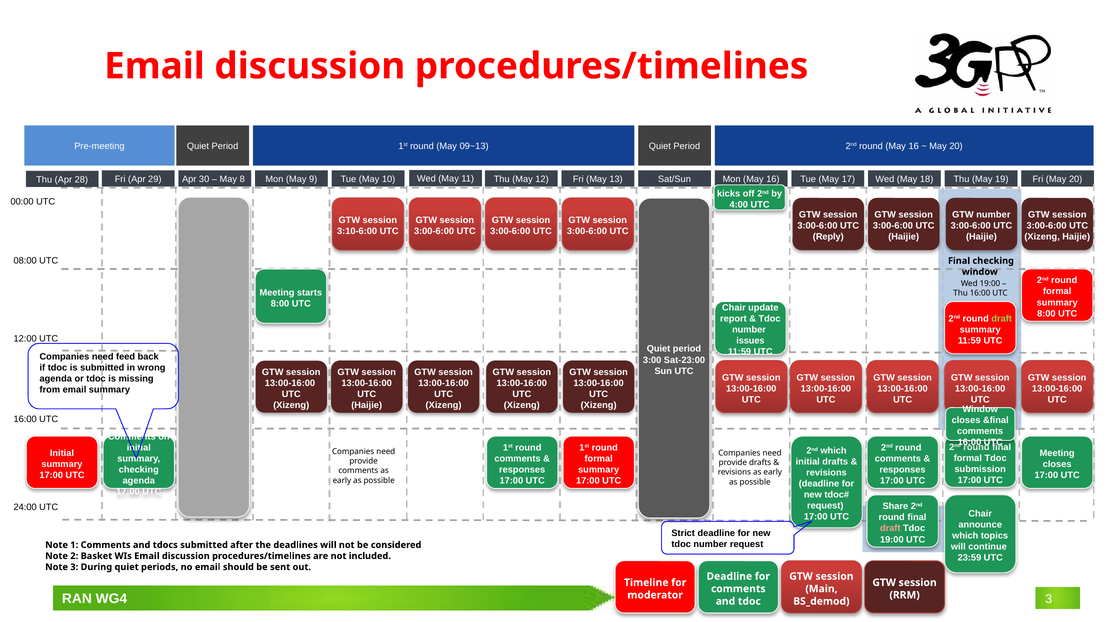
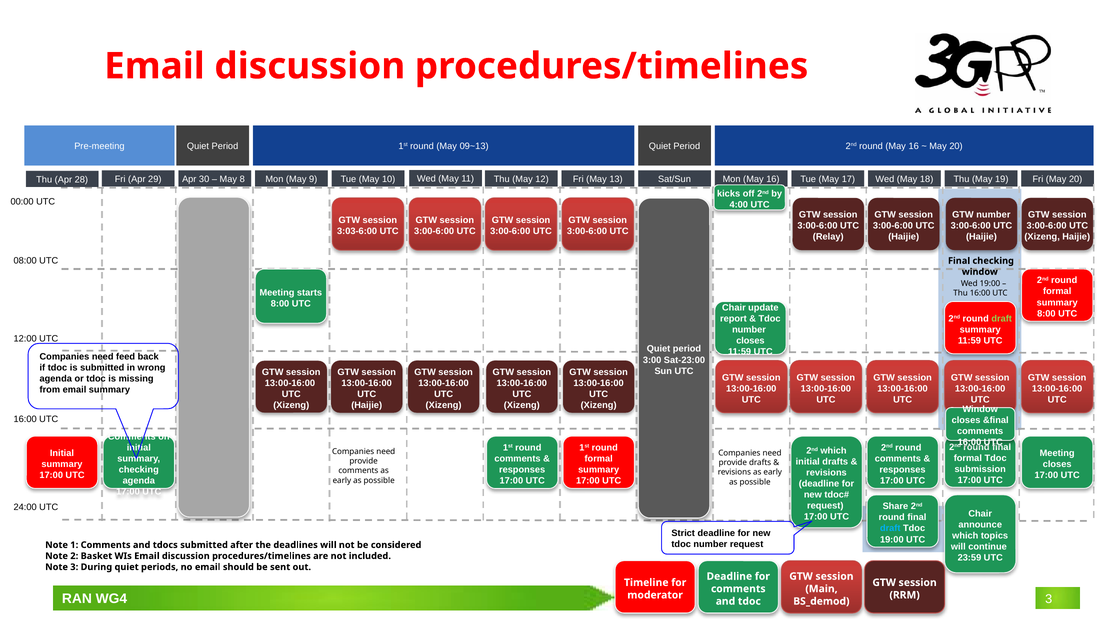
3:10-6:00: 3:10-6:00 -> 3:03-6:00
Reply: Reply -> Relay
issues at (750, 341): issues -> closes
draft at (890, 529) colour: pink -> light blue
